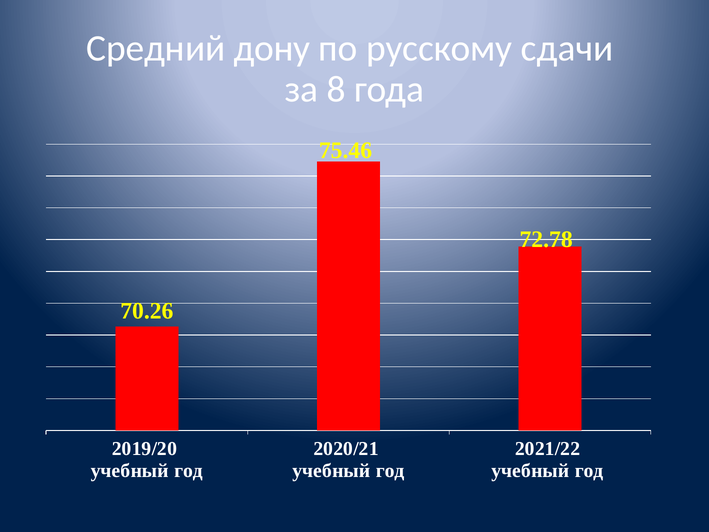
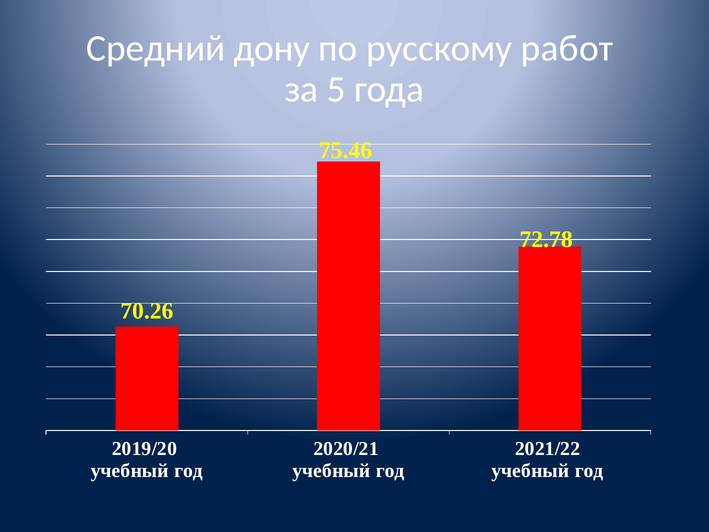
сдачи: сдачи -> работ
8: 8 -> 5
